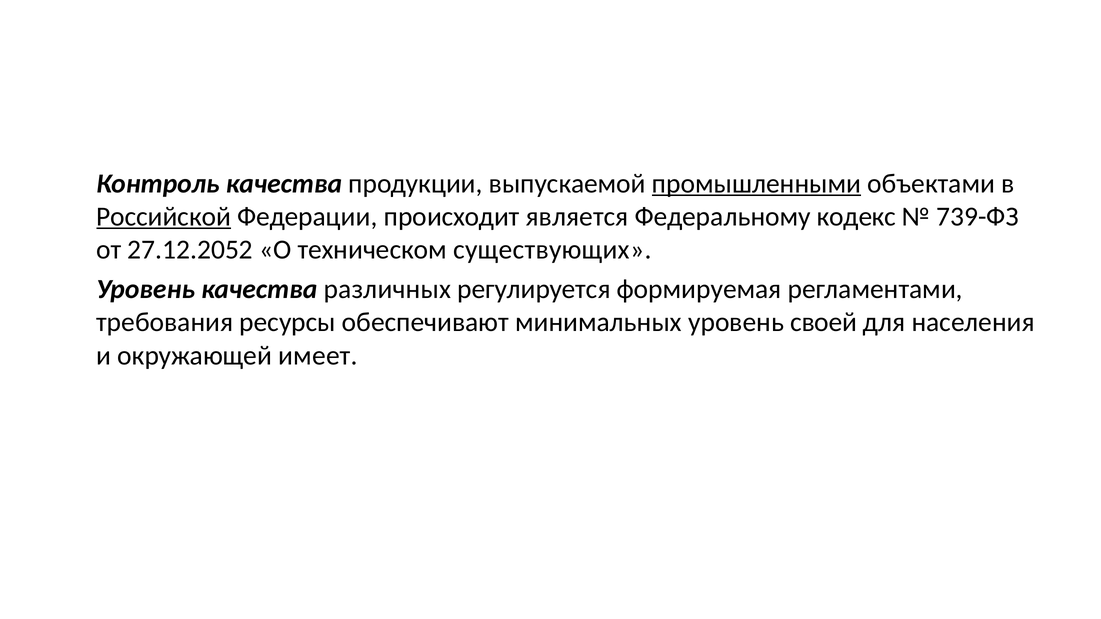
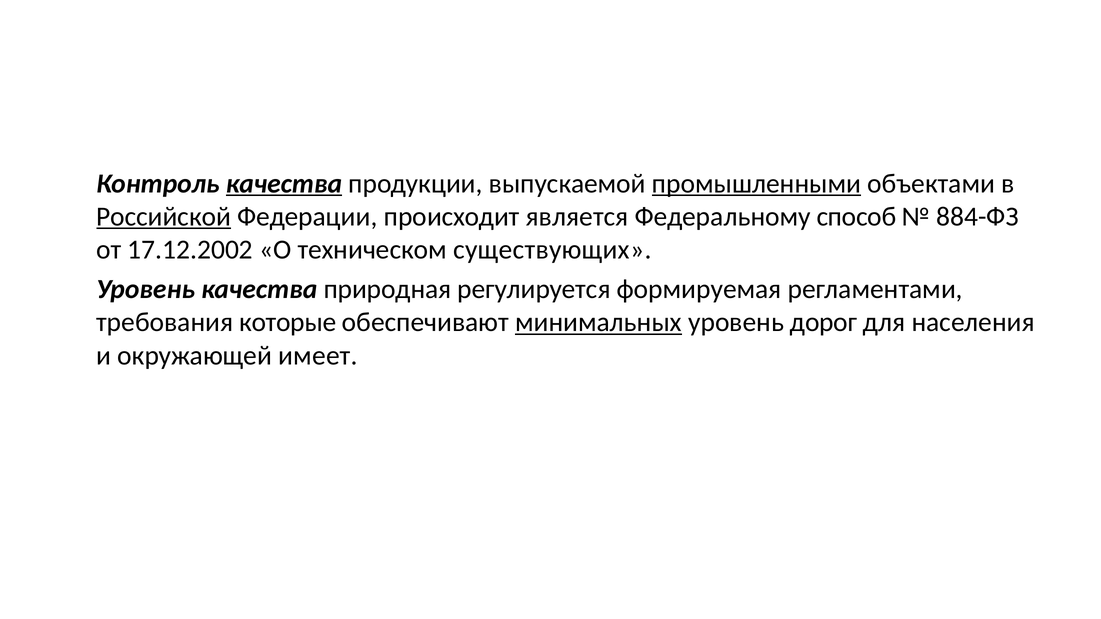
качества at (284, 184) underline: none -> present
кодекс: кодекс -> способ
739-ФЗ: 739-ФЗ -> 884-ФЗ
27.12.2052: 27.12.2052 -> 17.12.2002
различных: различных -> природная
ресурсы: ресурсы -> которые
минимальных underline: none -> present
своей: своей -> дорог
